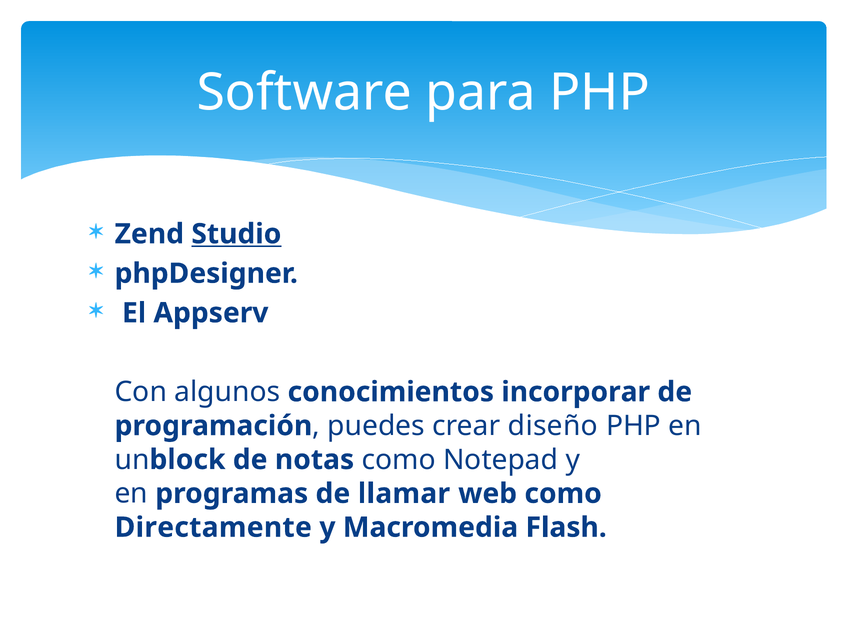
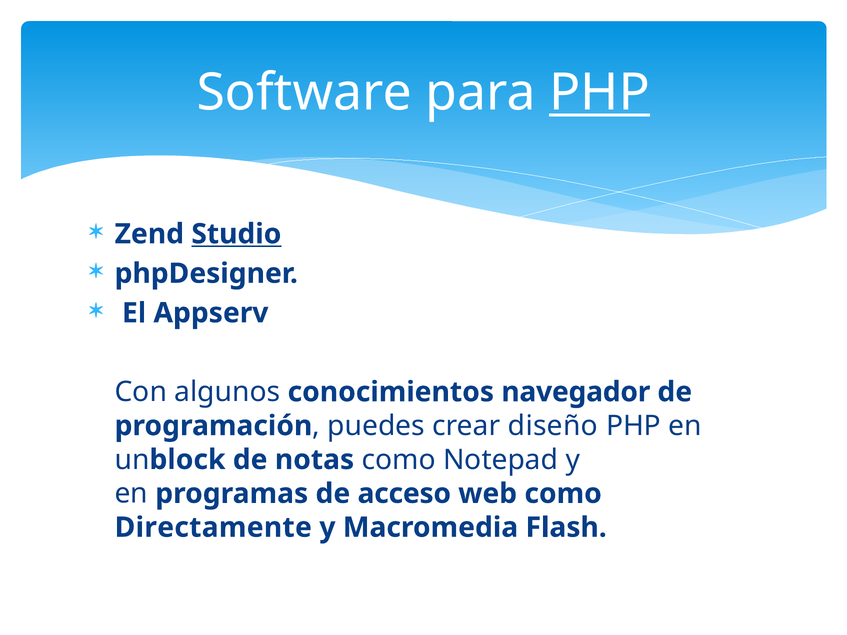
PHP at (600, 93) underline: none -> present
incorporar: incorporar -> navegador
llamar: llamar -> acceso
